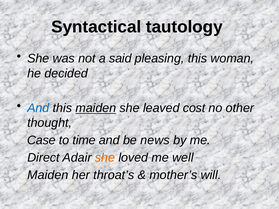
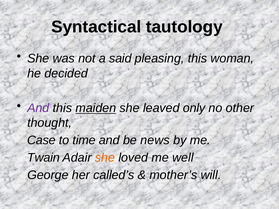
And at (38, 108) colour: blue -> purple
cost: cost -> only
Direct: Direct -> Twain
Maiden at (48, 175): Maiden -> George
throat’s: throat’s -> called’s
